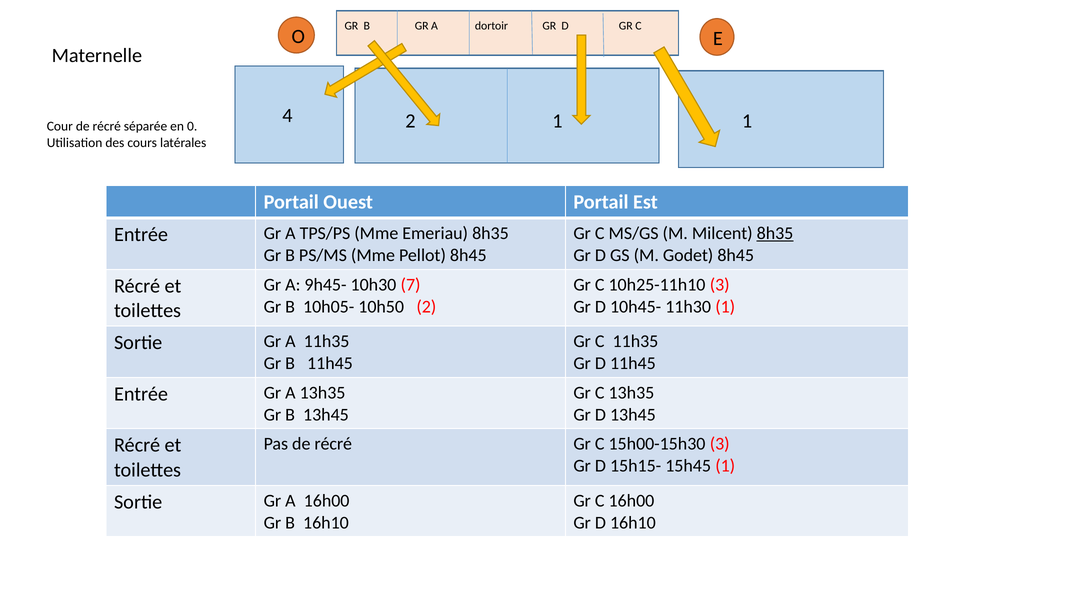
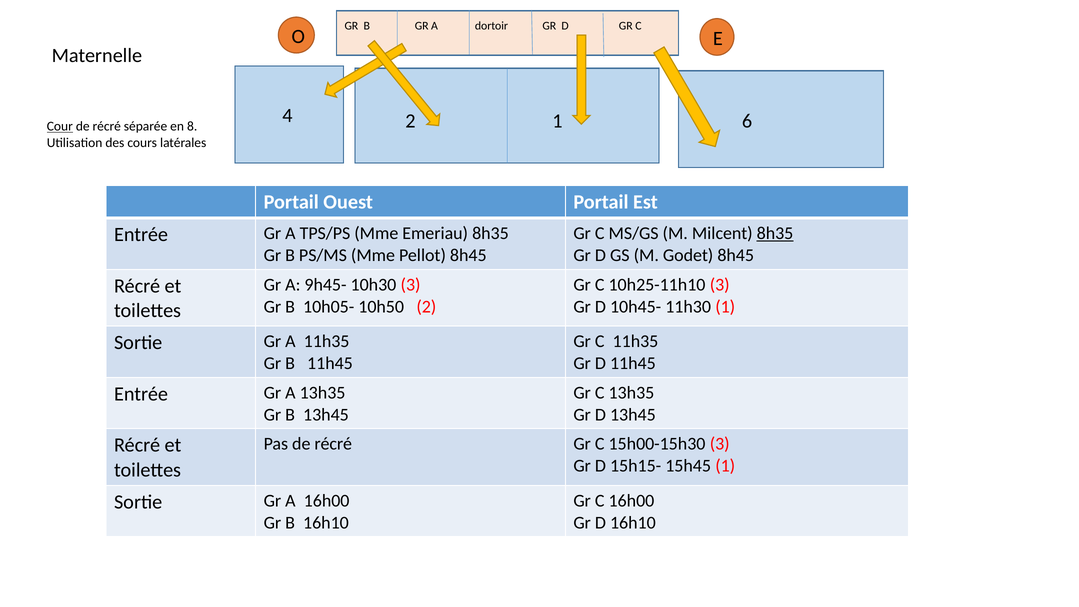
1 1: 1 -> 6
Cour underline: none -> present
0: 0 -> 8
10h30 7: 7 -> 3
